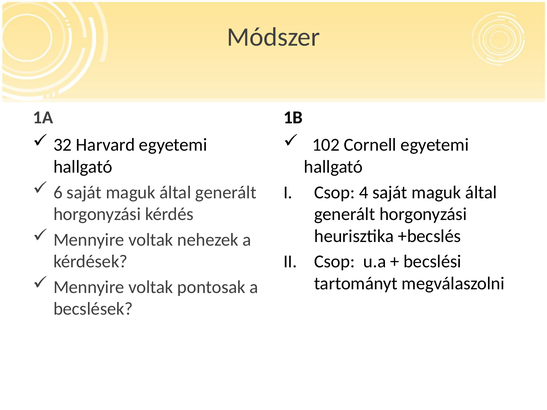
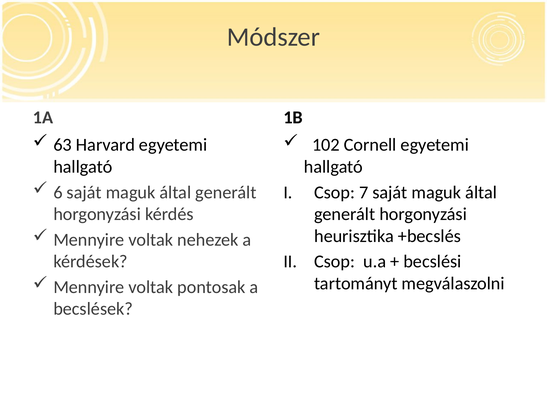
32: 32 -> 63
4: 4 -> 7
